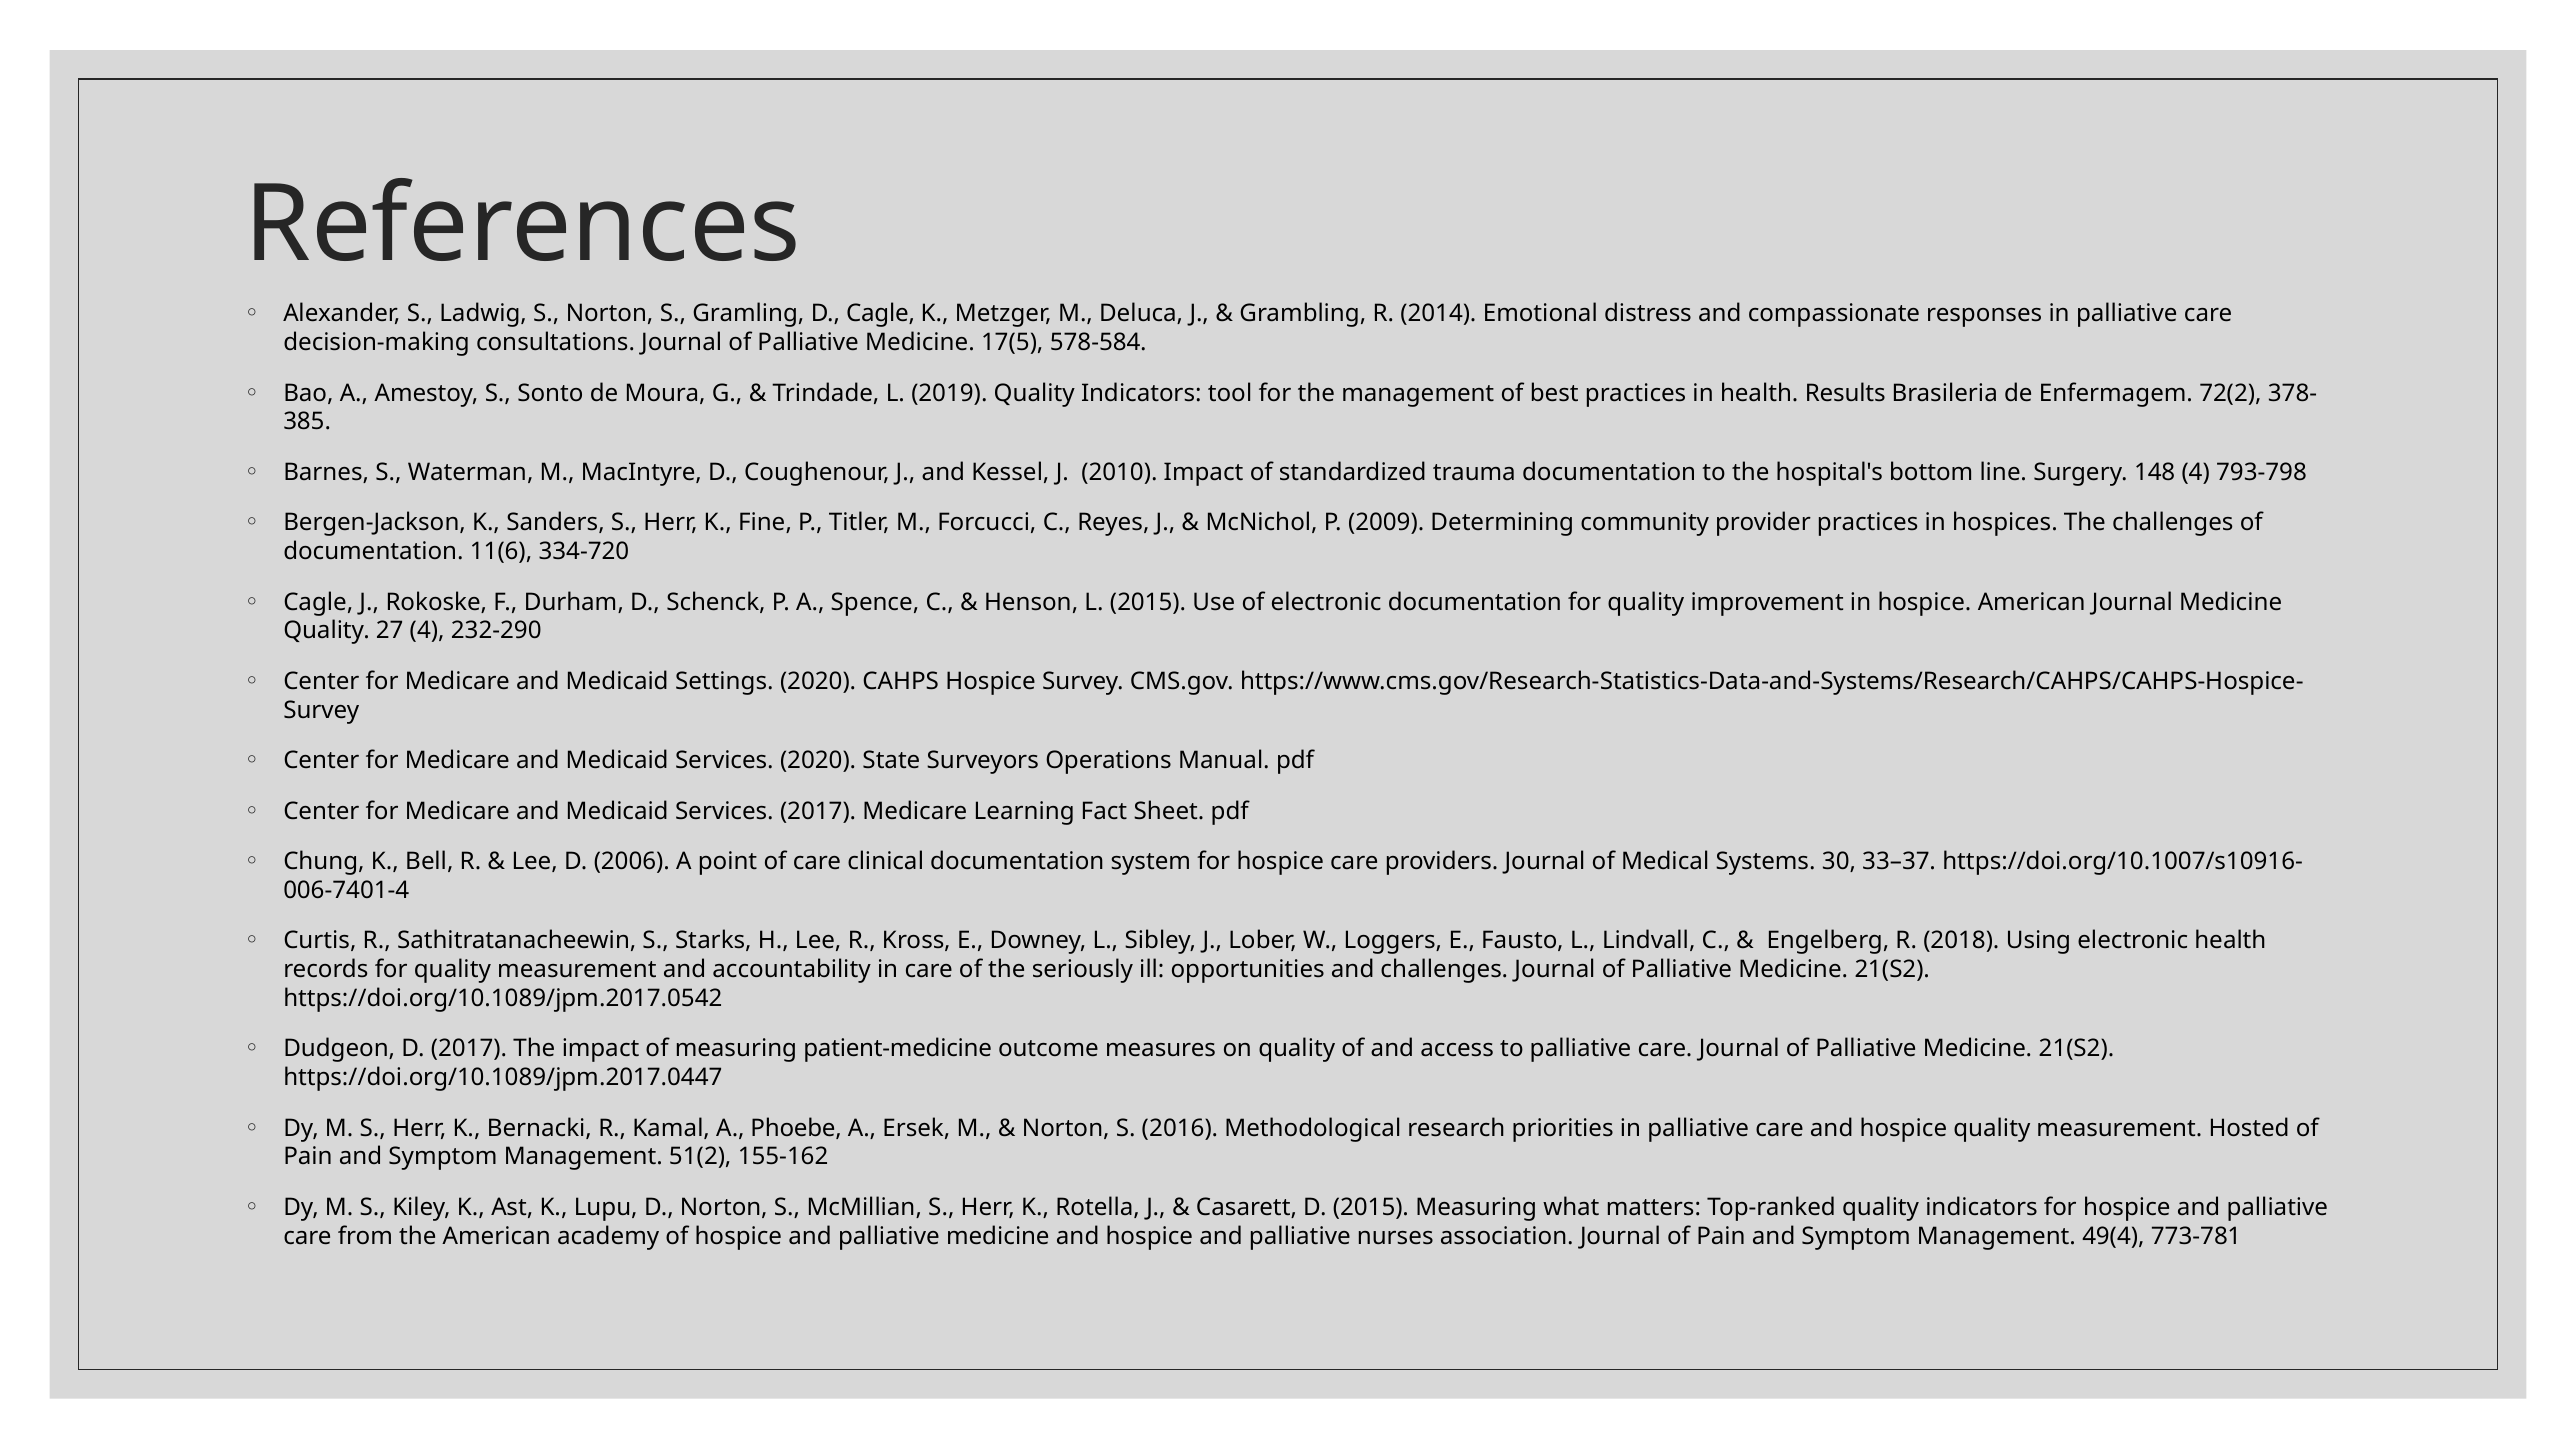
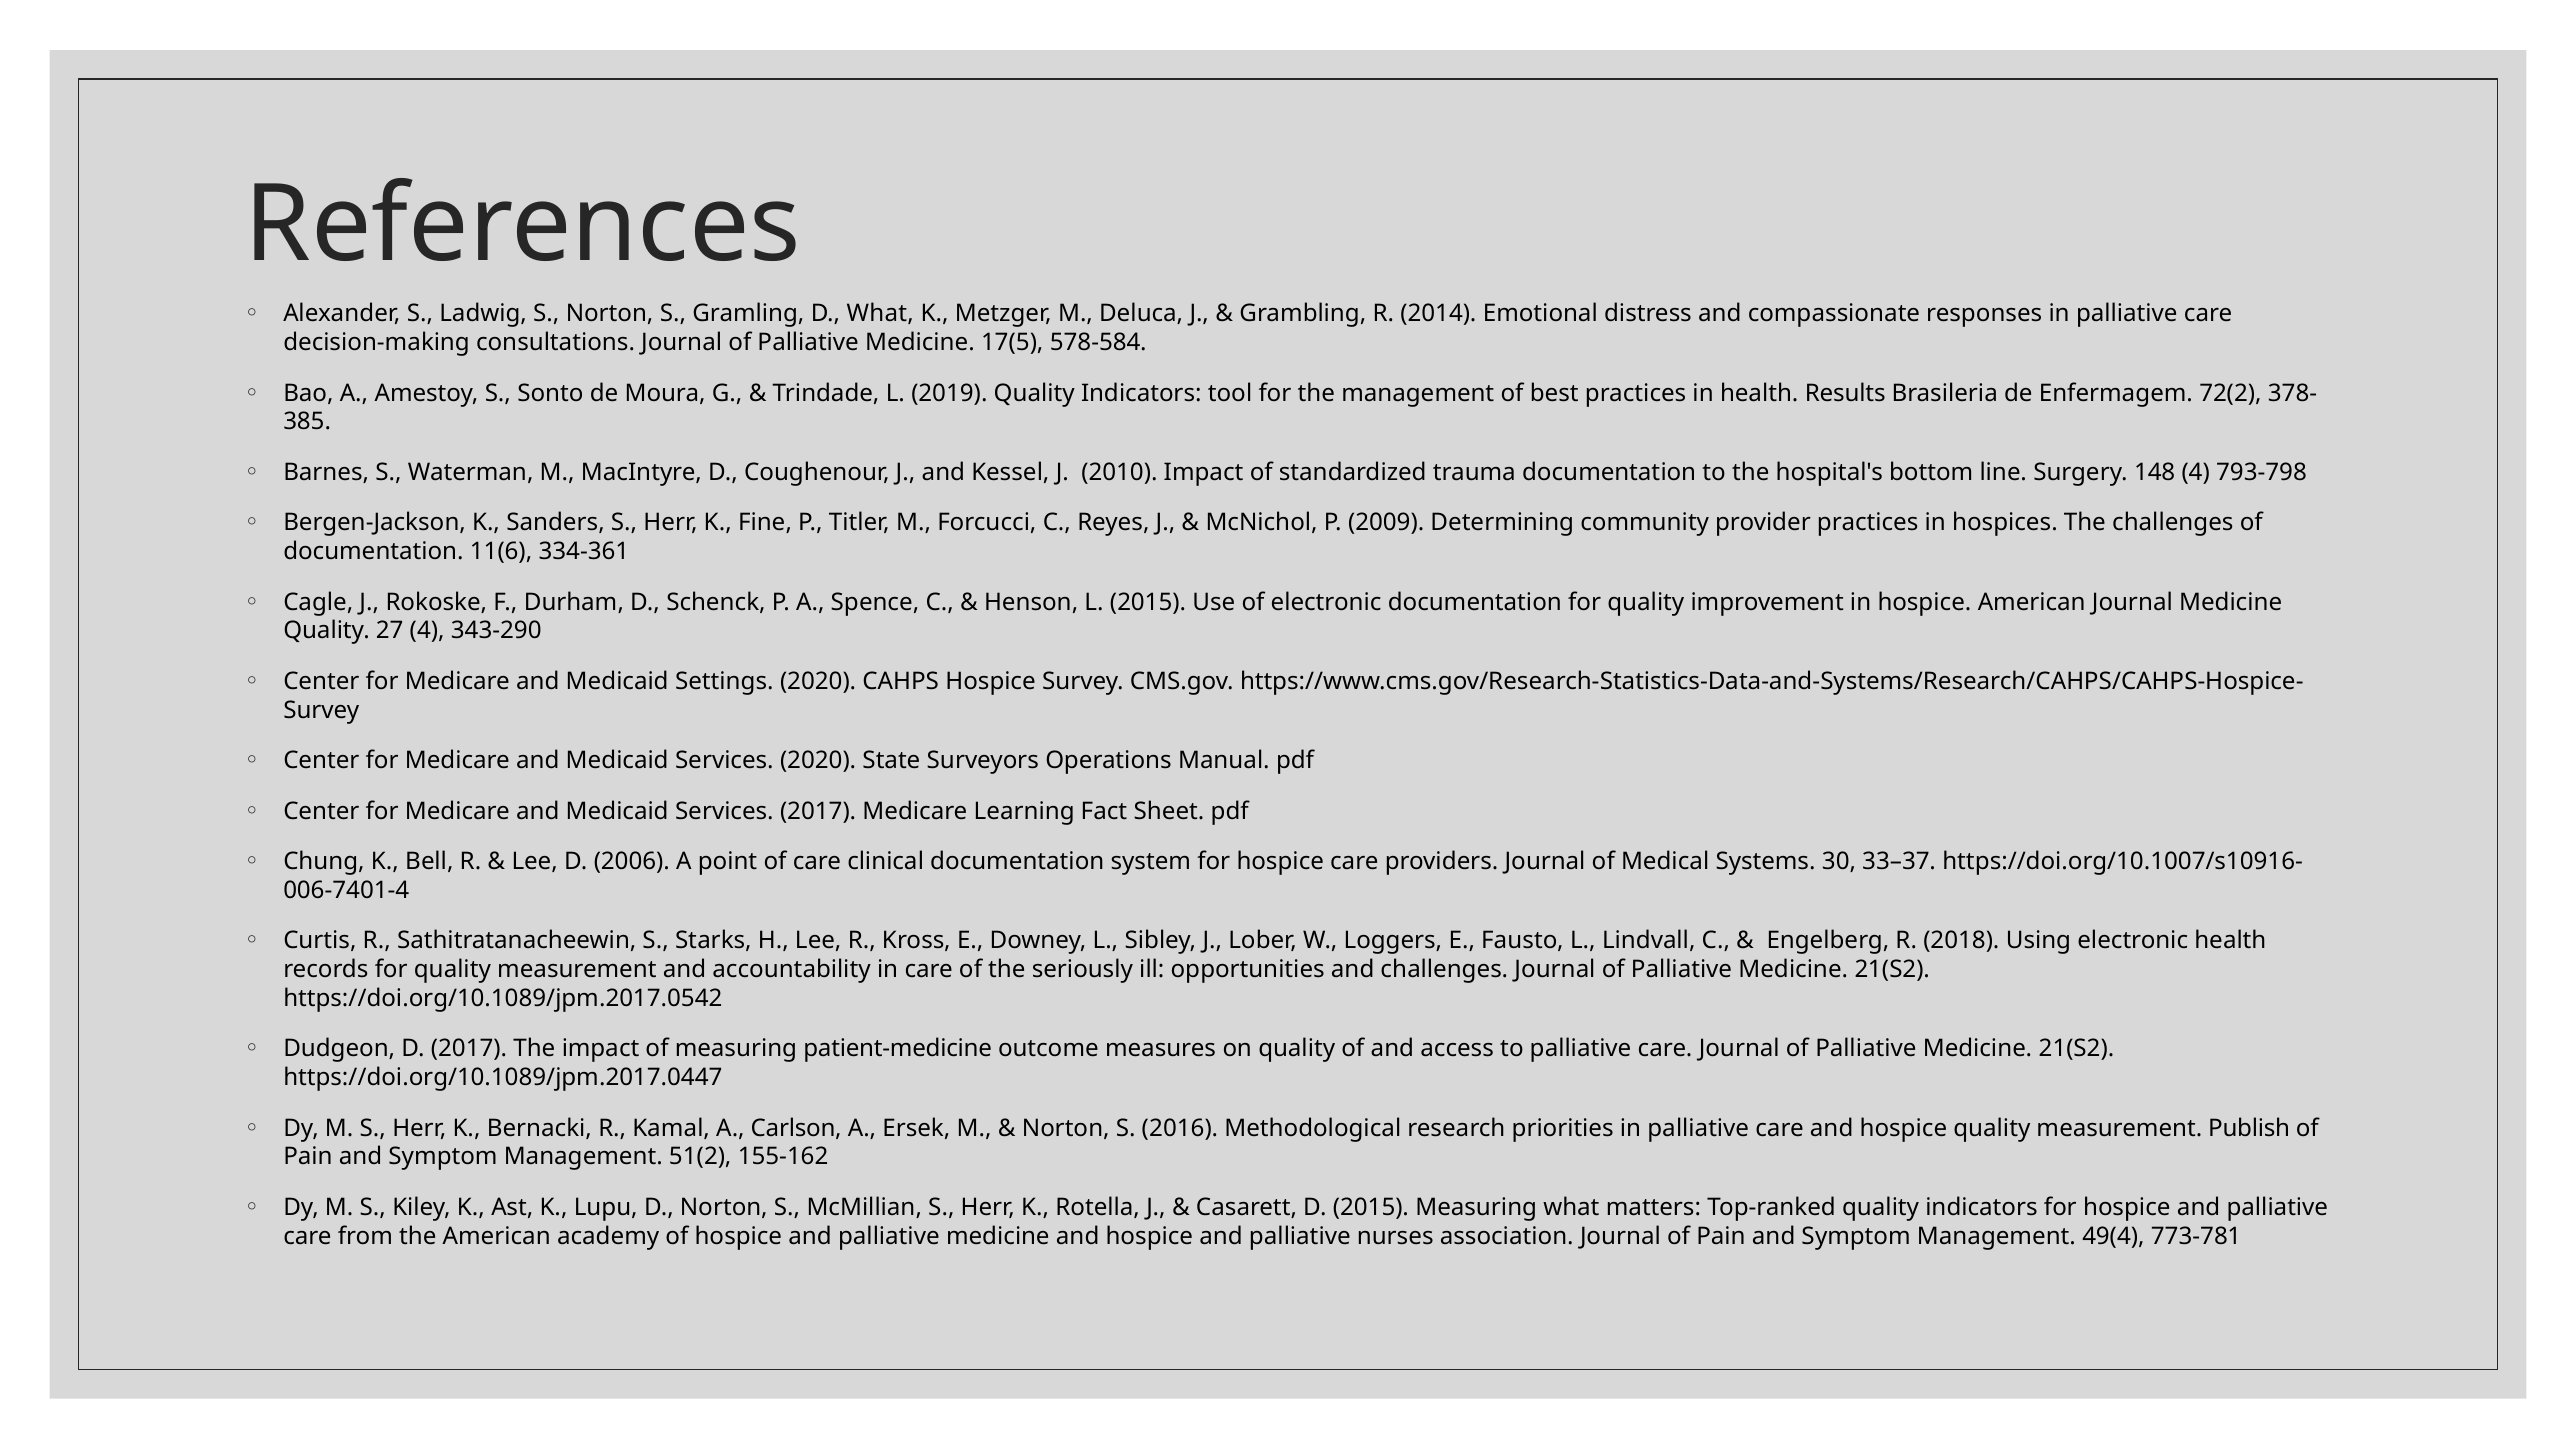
D Cagle: Cagle -> What
334-720: 334-720 -> 334-361
232-290: 232-290 -> 343-290
Phoebe: Phoebe -> Carlson
Hosted: Hosted -> Publish
